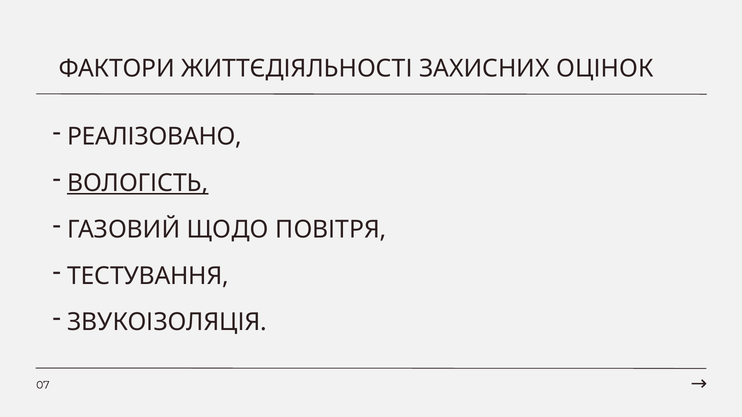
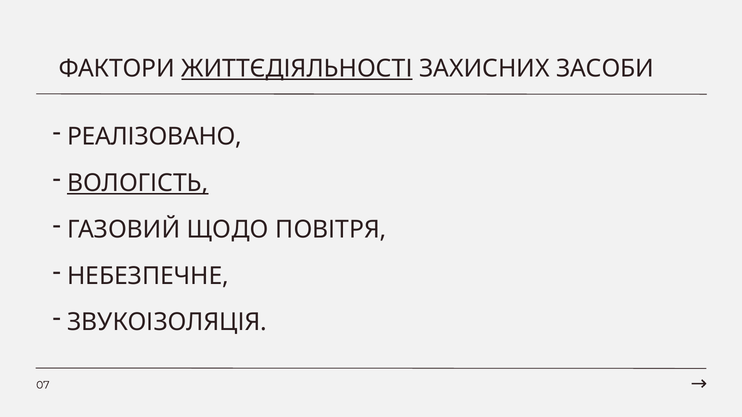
ЖИТТЄДІЯЛЬНОСТІ underline: none -> present
ОЦІНОК: ОЦІНОК -> ЗАСОБИ
ТЕСТУВАННЯ: ТЕСТУВАННЯ -> НЕБЕЗПЕЧНЕ
